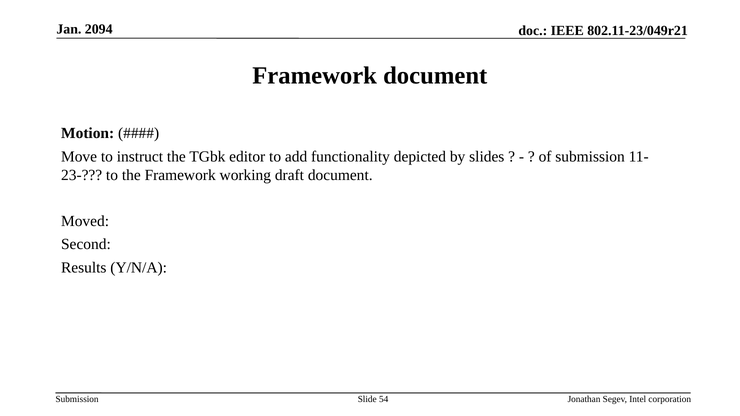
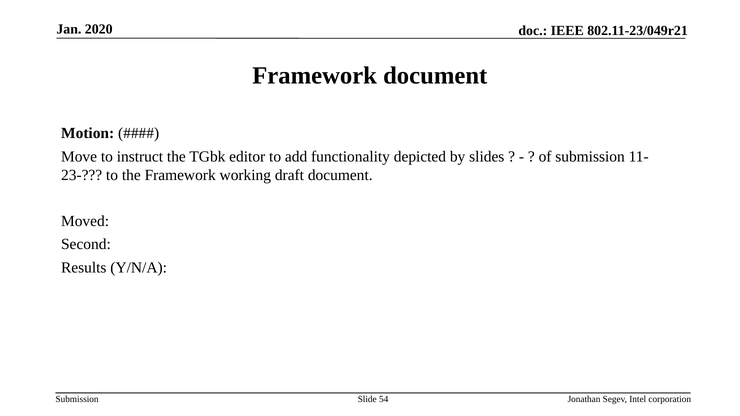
2094: 2094 -> 2020
